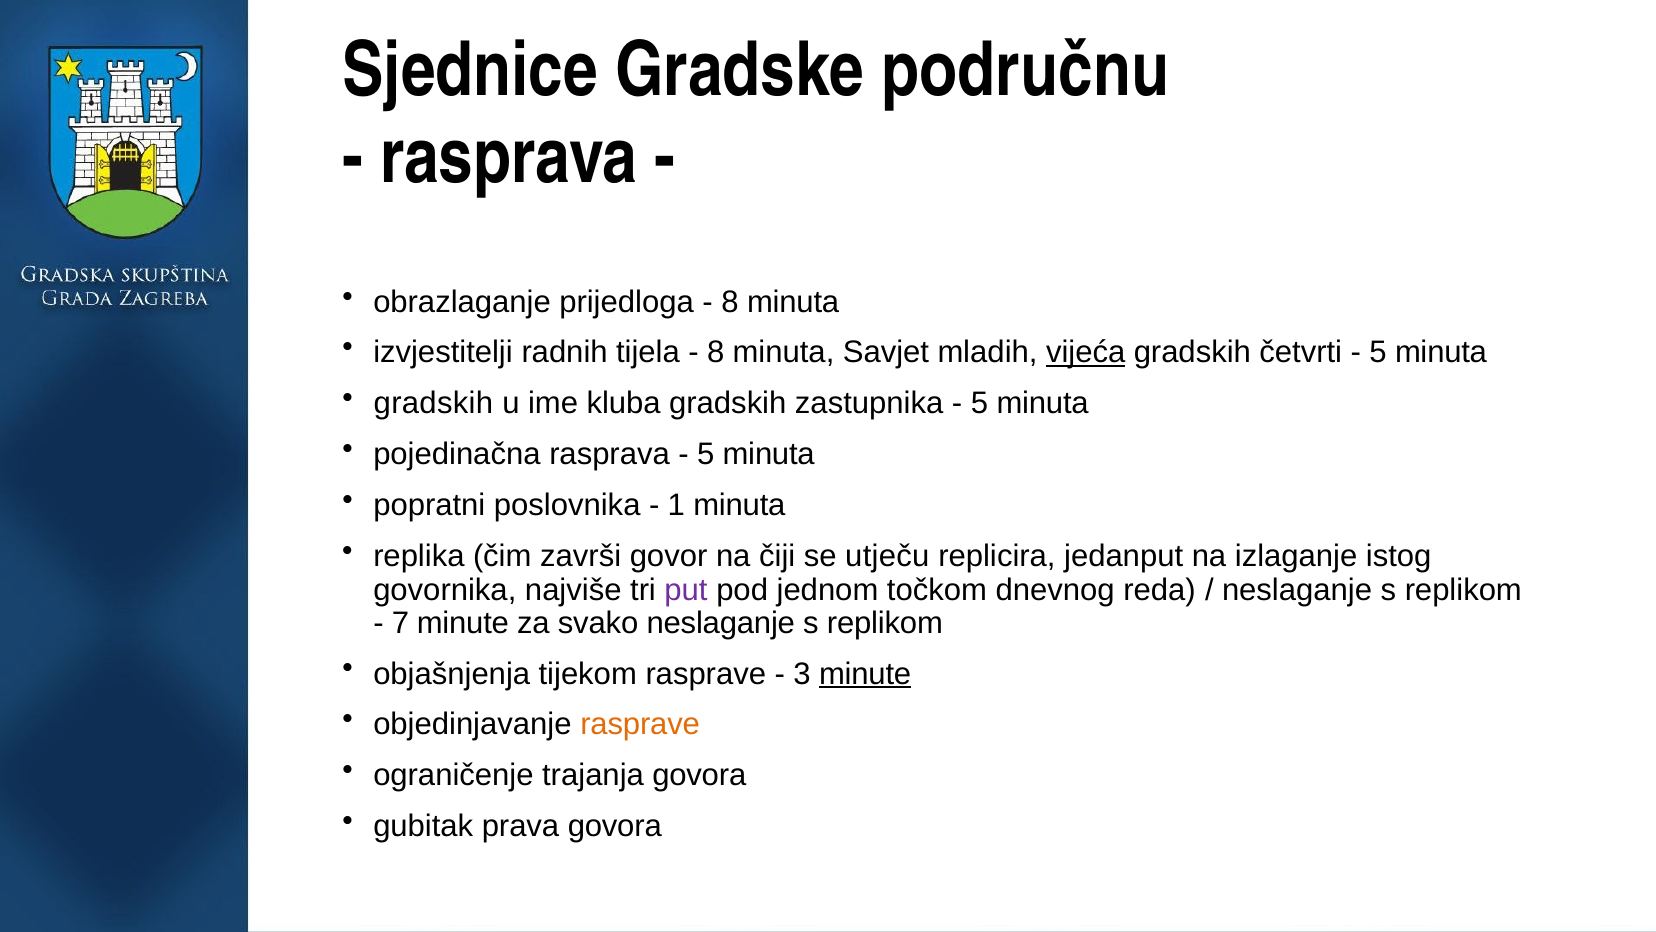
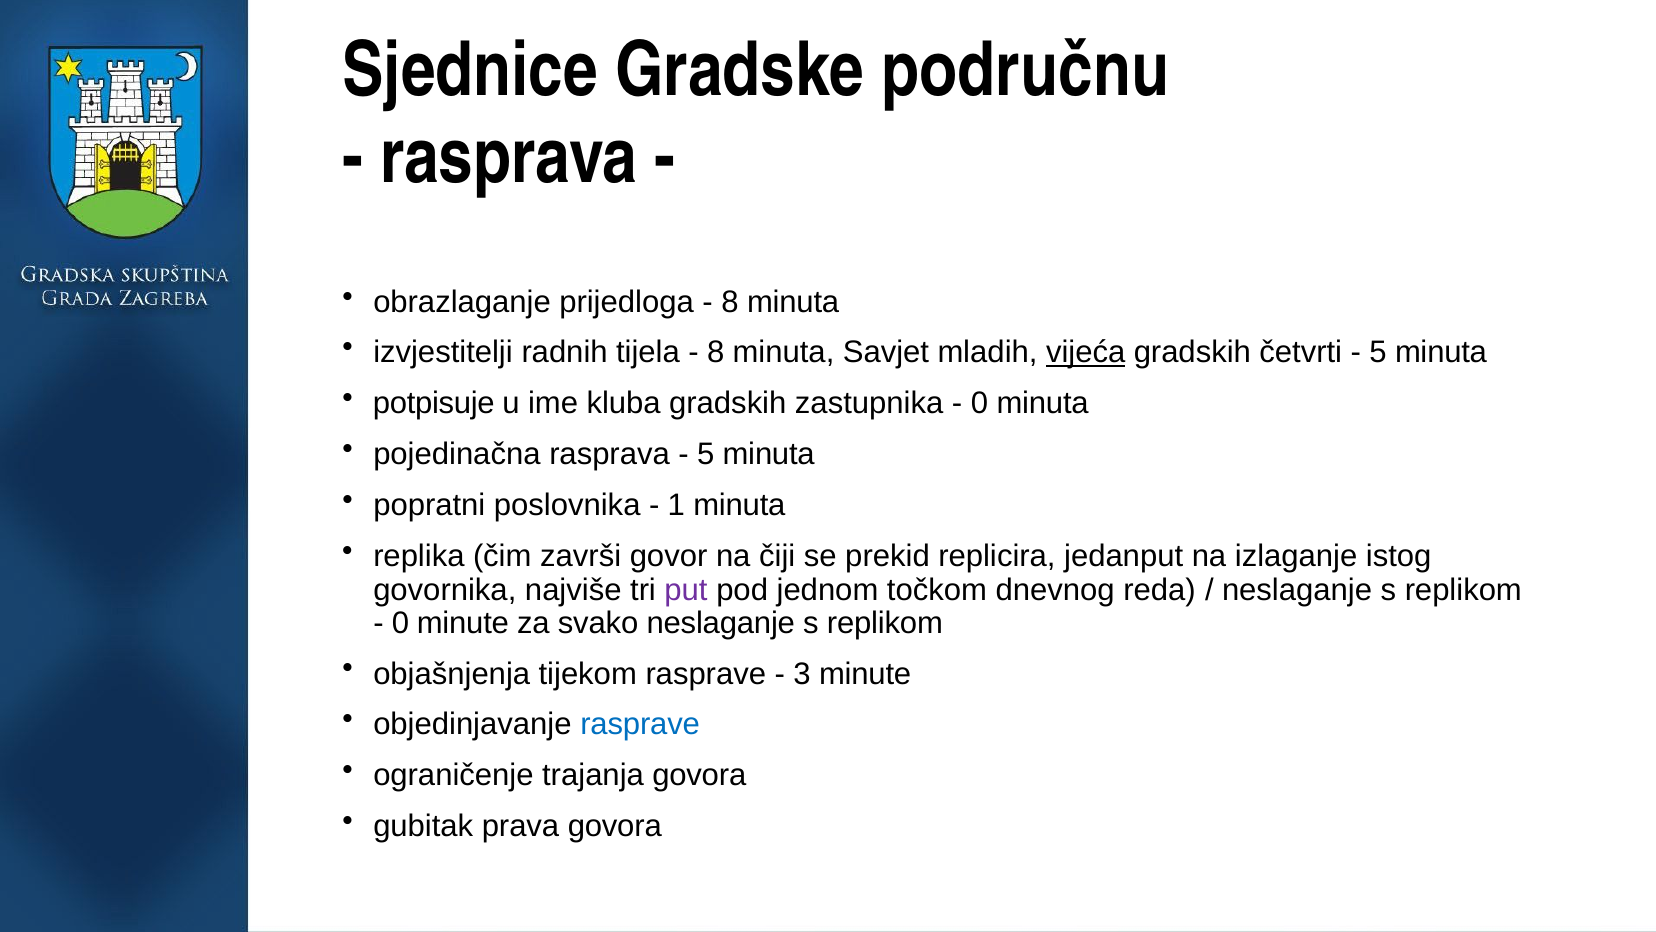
gradskih at (433, 403): gradskih -> potpisuje
5 at (980, 403): 5 -> 0
utječu: utječu -> prekid
7 at (401, 623): 7 -> 0
minute at (865, 673) underline: present -> none
rasprave at (640, 724) colour: orange -> blue
